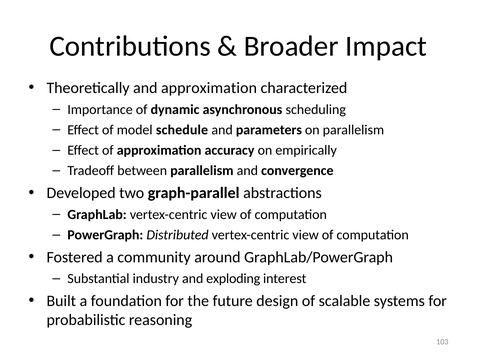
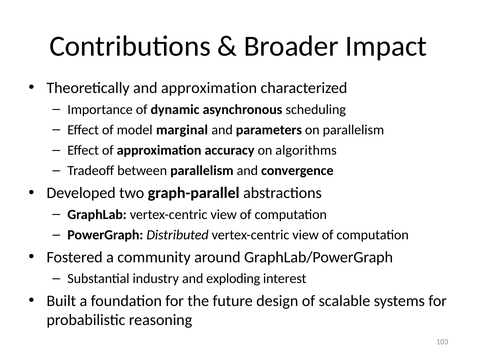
schedule: schedule -> marginal
empirically: empirically -> algorithms
